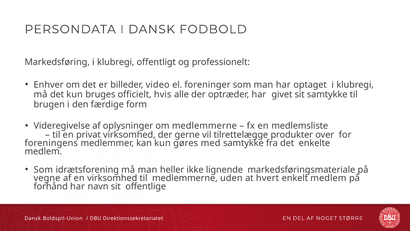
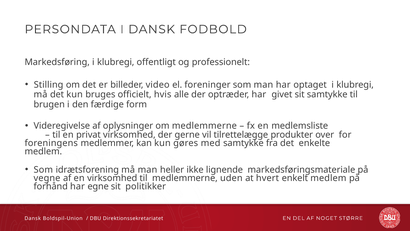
Enhver: Enhver -> Stilling
navn: navn -> egne
offentlige: offentlige -> politikker
